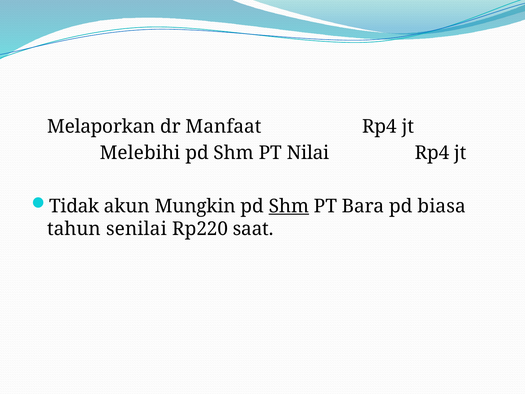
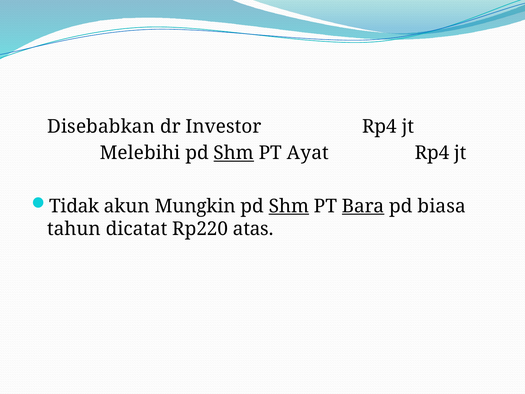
Melaporkan: Melaporkan -> Disebabkan
Manfaat: Manfaat -> Investor
Shm at (234, 153) underline: none -> present
Nilai: Nilai -> Ayat
Bara underline: none -> present
senilai: senilai -> dicatat
saat: saat -> atas
